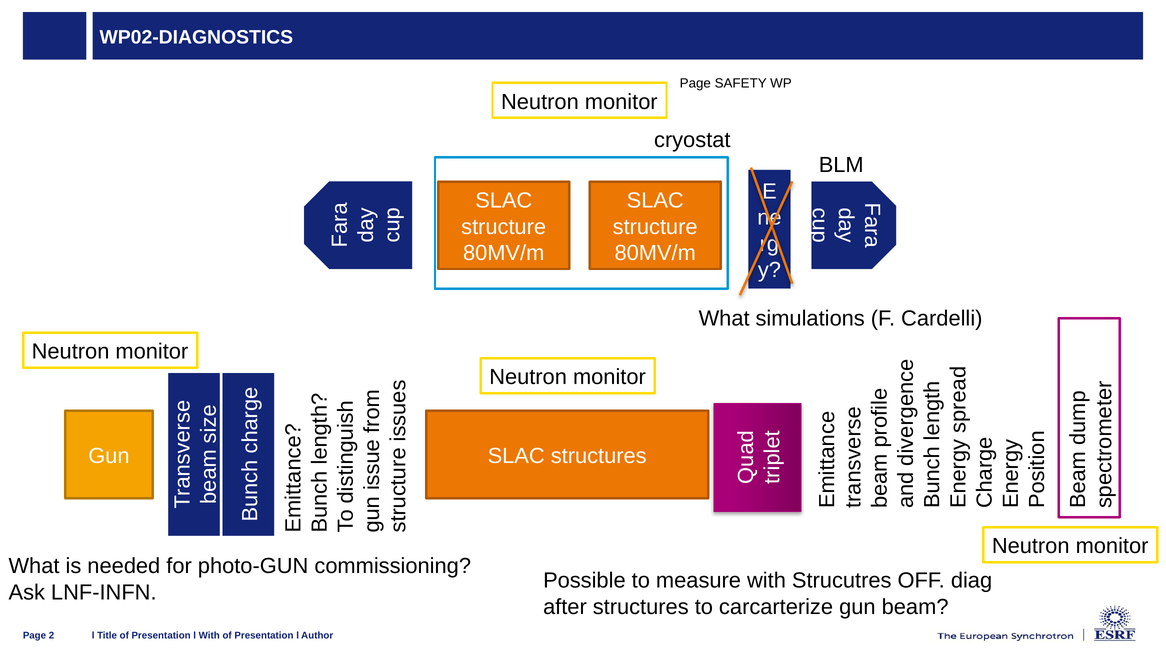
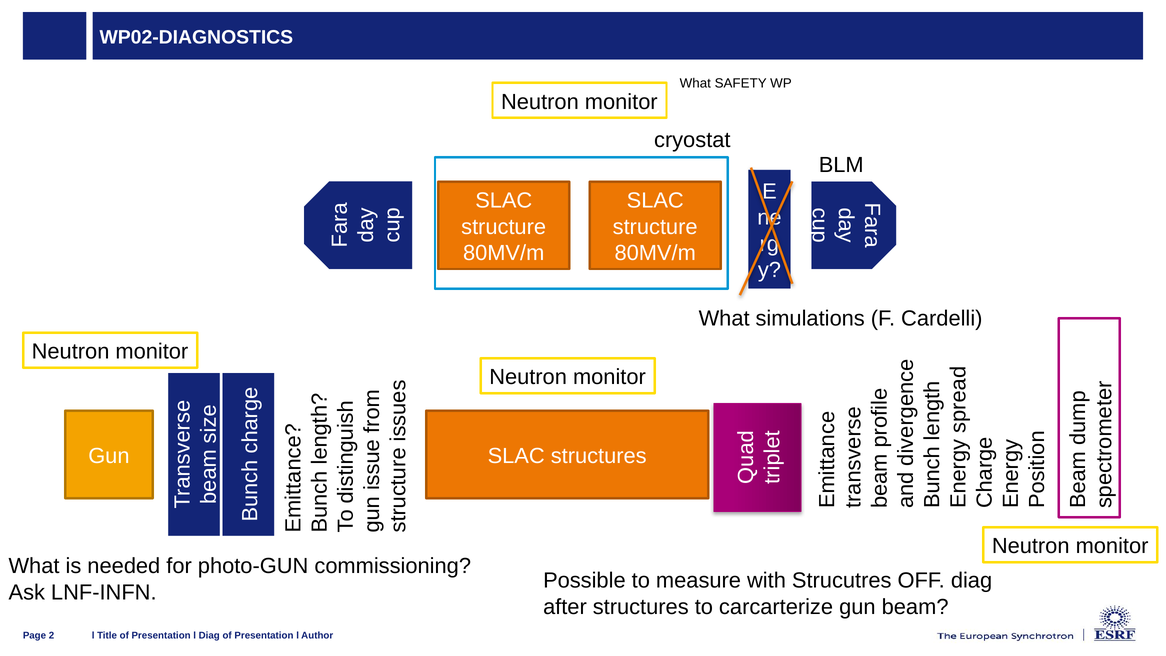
Page at (695, 84): Page -> What
l With: With -> Diag
